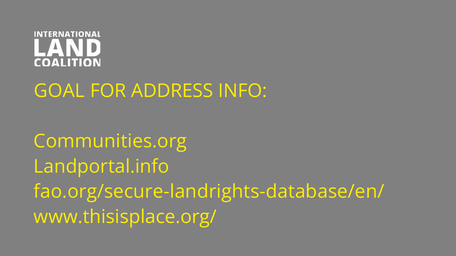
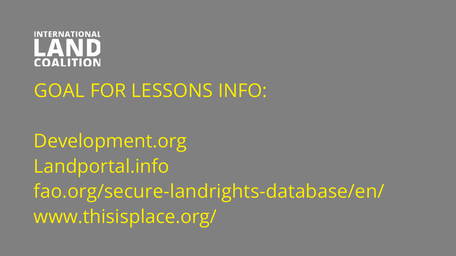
ADDRESS: ADDRESS -> LESSONS
Communities.org: Communities.org -> Development.org
